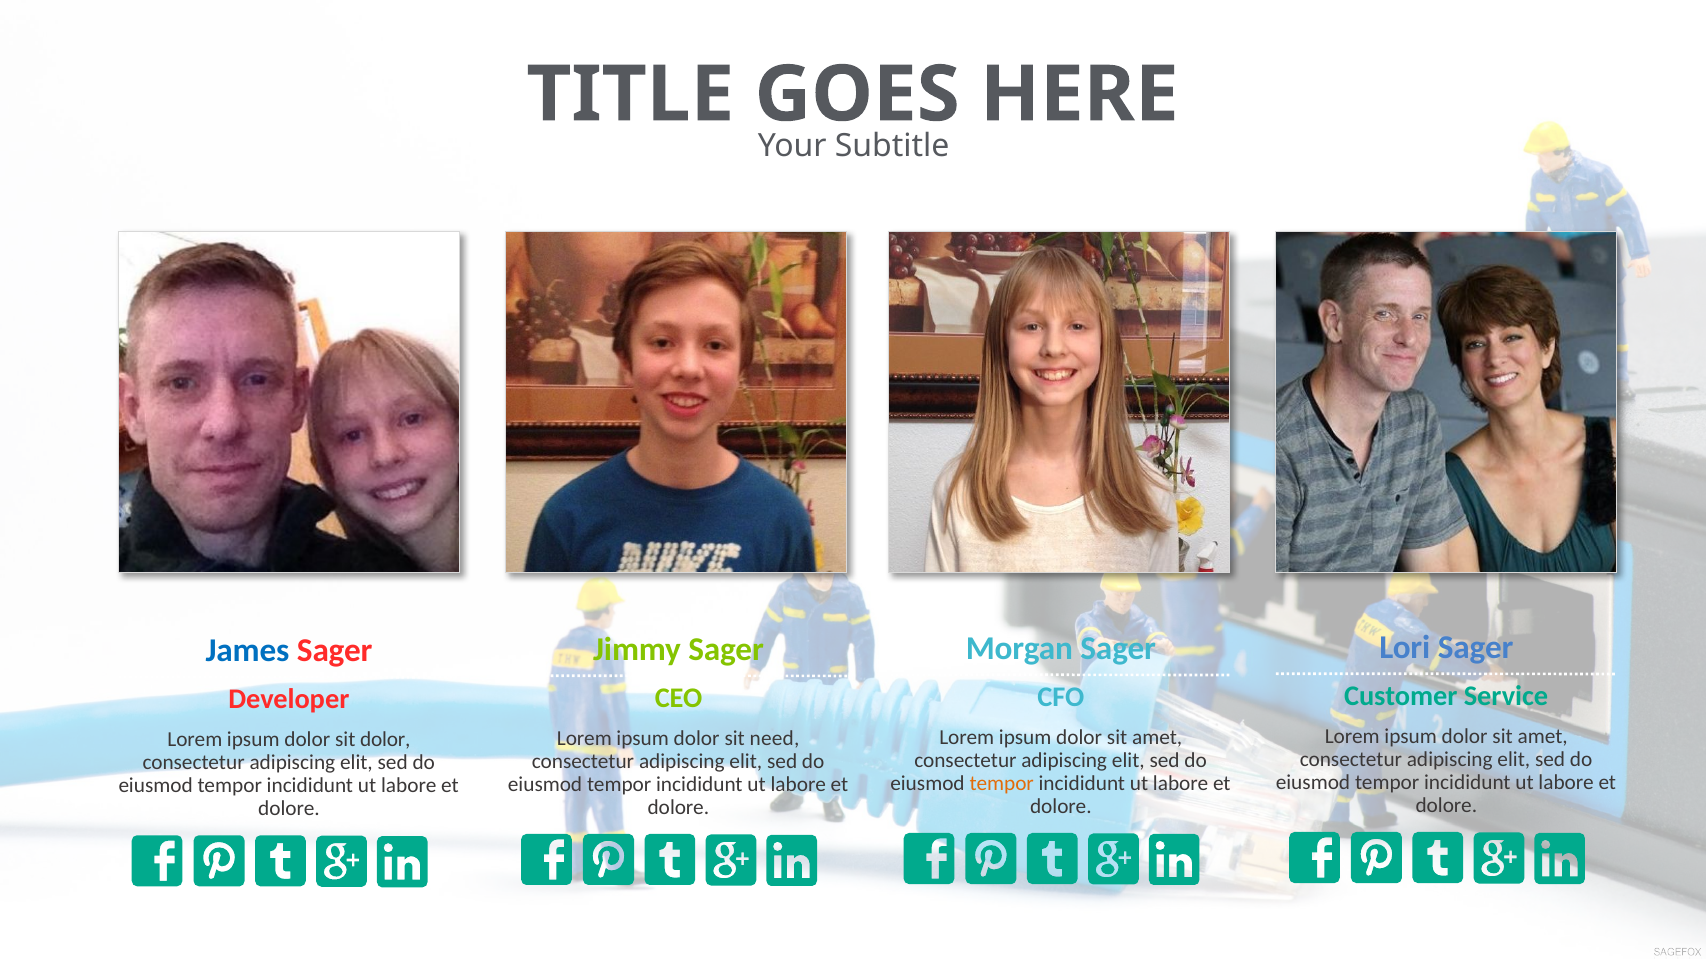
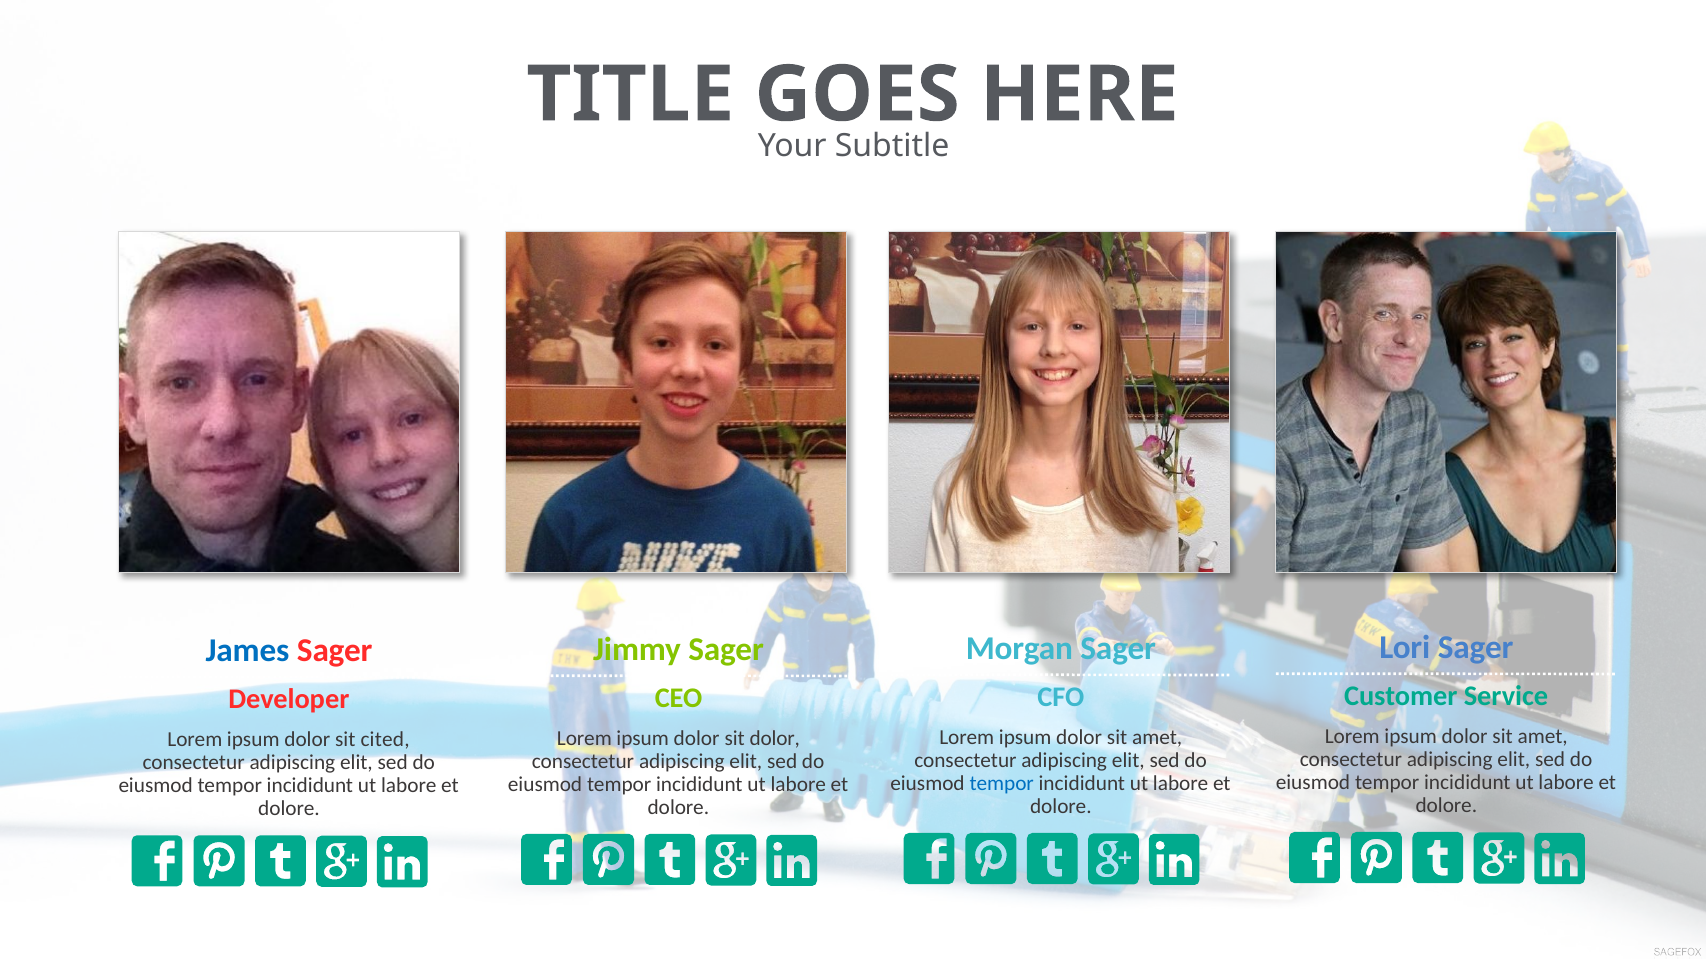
sit need: need -> dolor
sit dolor: dolor -> cited
tempor at (1002, 784) colour: orange -> blue
